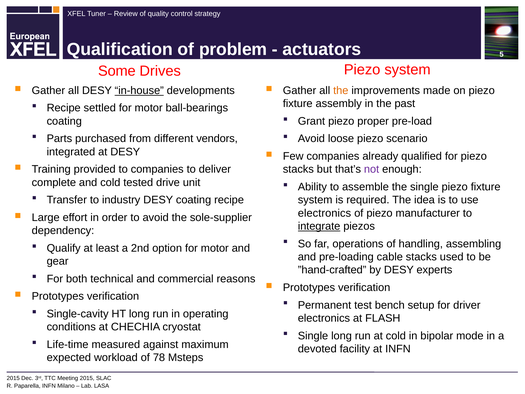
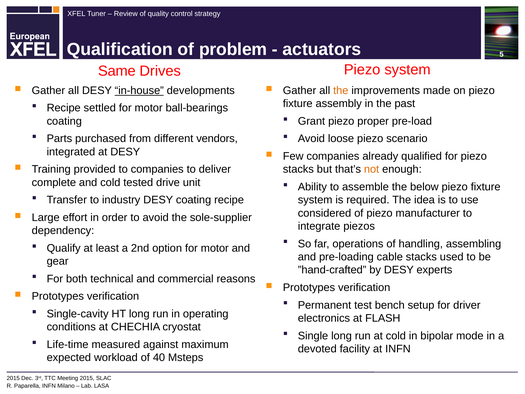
Some: Some -> Same
not colour: purple -> orange
the single: single -> below
electronics at (324, 213): electronics -> considered
integrate underline: present -> none
78: 78 -> 40
